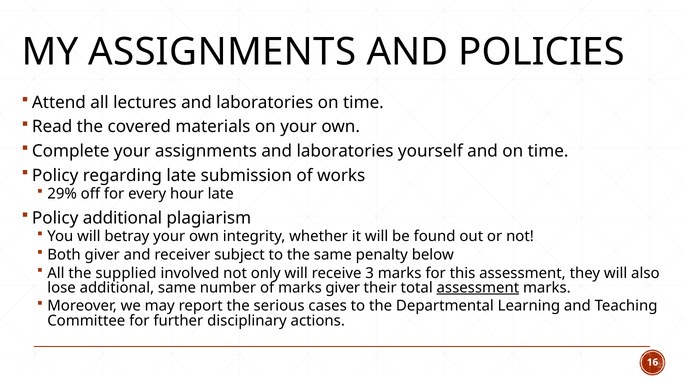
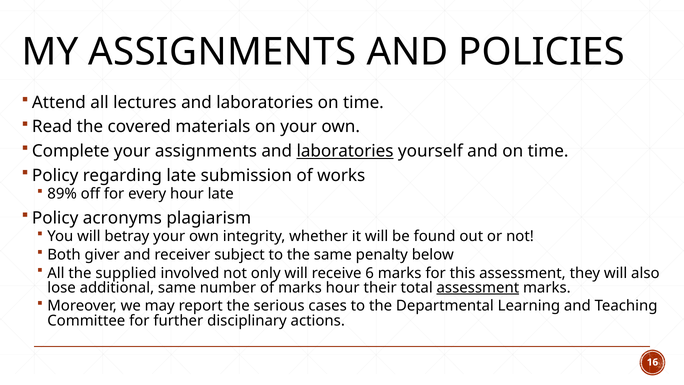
laboratories at (345, 151) underline: none -> present
29%: 29% -> 89%
Policy additional: additional -> acronyms
3: 3 -> 6
marks giver: giver -> hour
